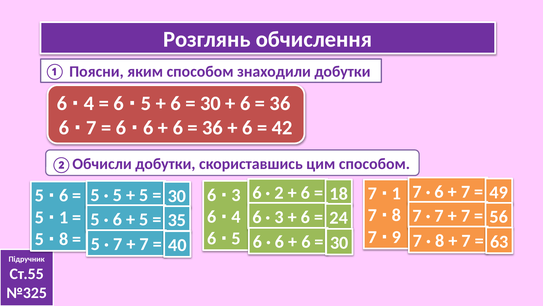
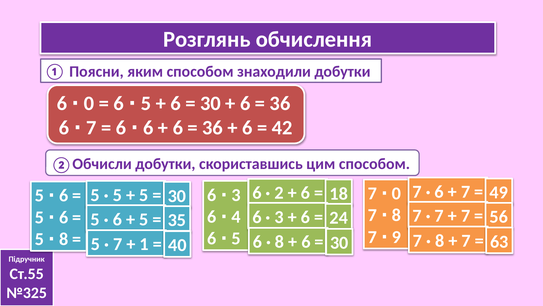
4 at (89, 103): 4 -> 0
7 1: 1 -> 0
1 at (64, 217): 1 -> 6
6 at (280, 242): 6 -> 8
7 at (144, 244): 7 -> 1
